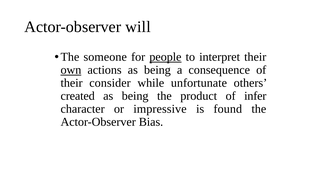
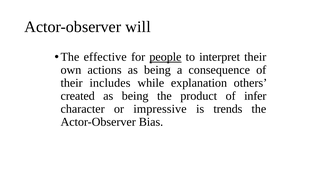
someone: someone -> effective
own underline: present -> none
consider: consider -> includes
unfortunate: unfortunate -> explanation
found: found -> trends
